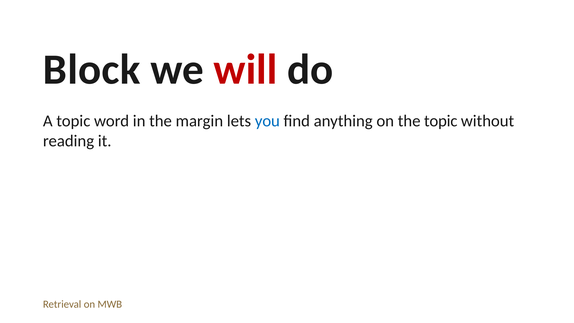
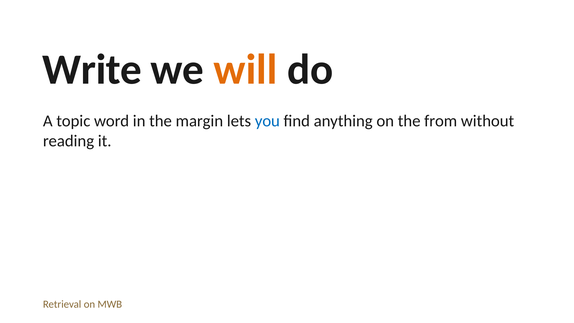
Block: Block -> Write
will colour: red -> orange
the topic: topic -> from
